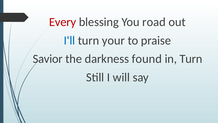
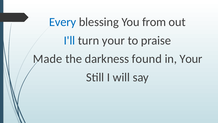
Every colour: red -> blue
road: road -> from
Savior: Savior -> Made
in Turn: Turn -> Your
